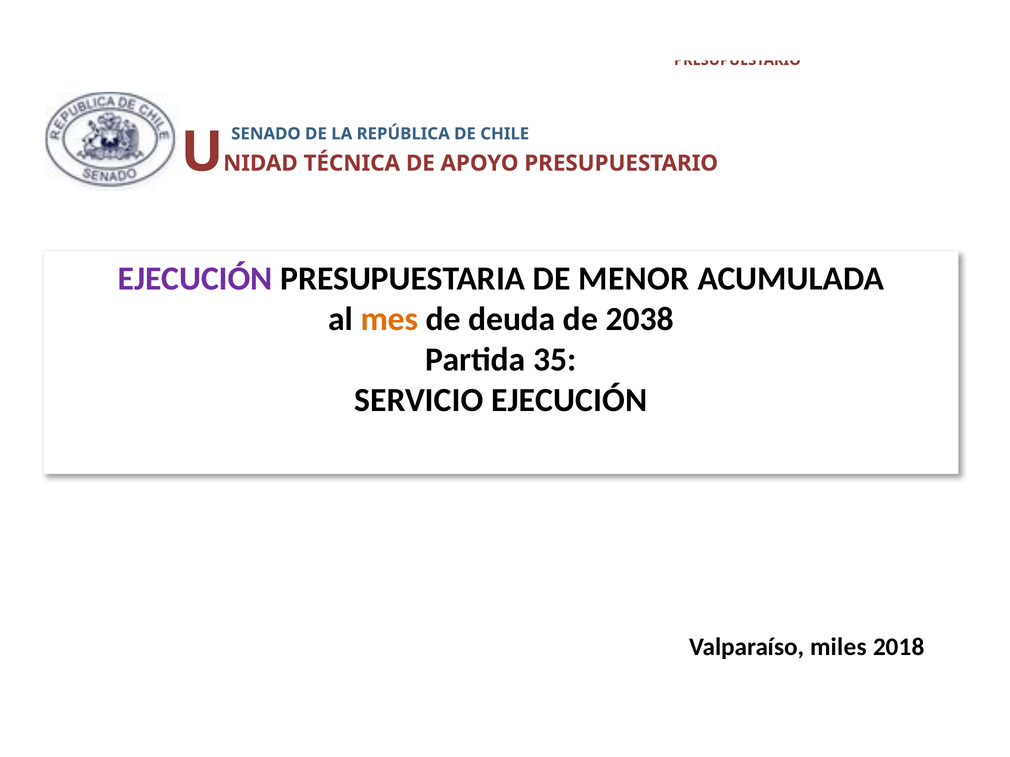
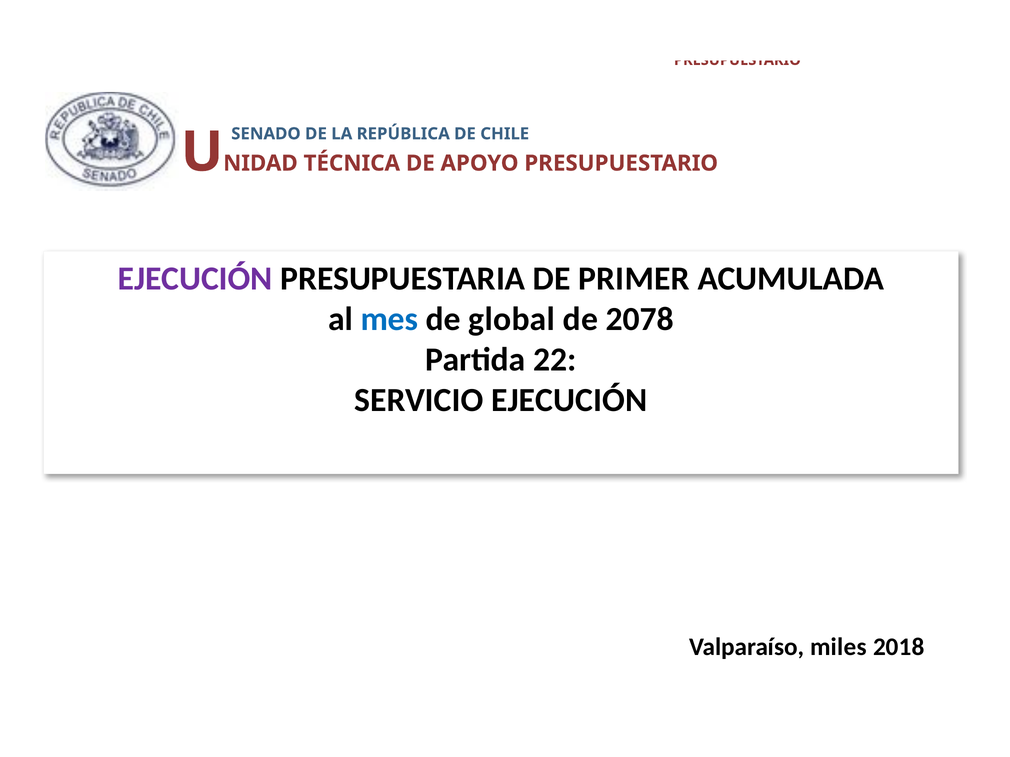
MENOR: MENOR -> PRIMER
mes colour: orange -> blue
deuda: deuda -> global
2038: 2038 -> 2078
35: 35 -> 22
